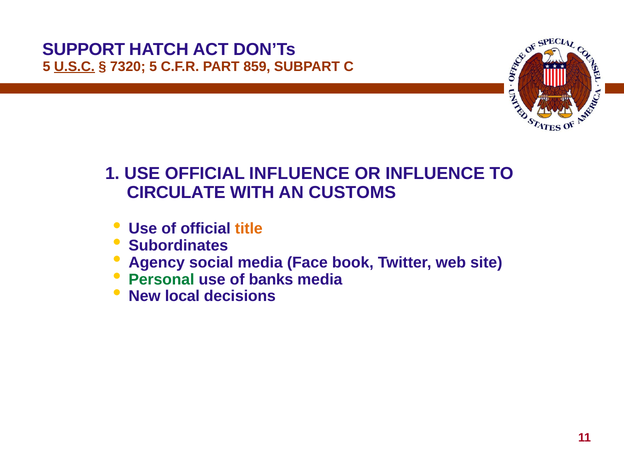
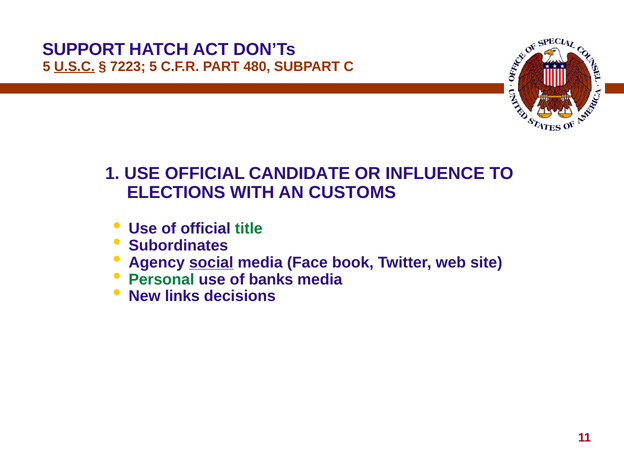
7320: 7320 -> 7223
859: 859 -> 480
OFFICIAL INFLUENCE: INFLUENCE -> CANDIDATE
CIRCULATE: CIRCULATE -> ELECTIONS
title colour: orange -> green
social underline: none -> present
local: local -> links
